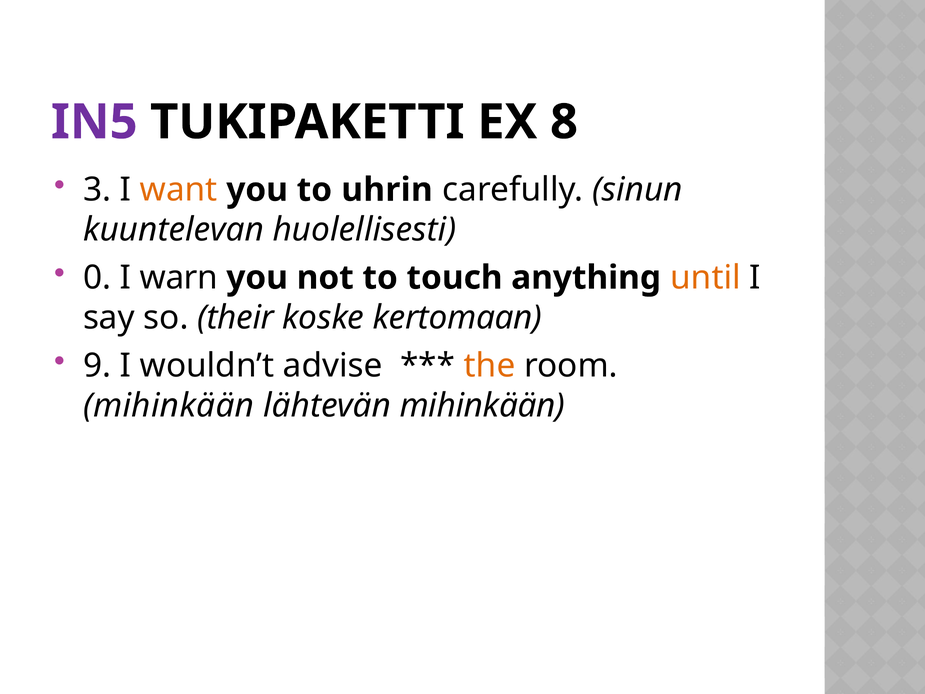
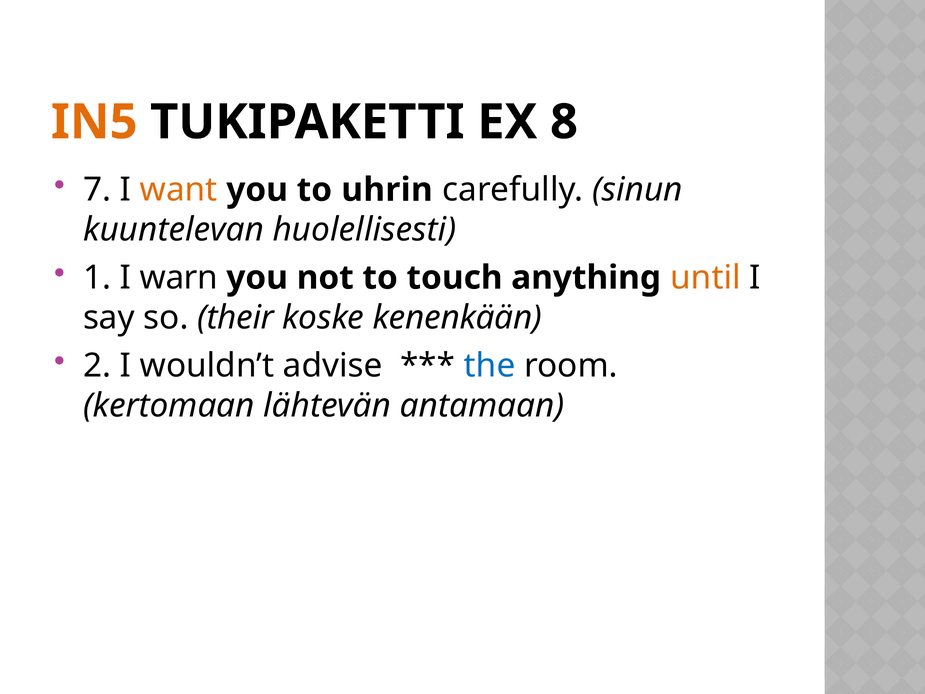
IN5 colour: purple -> orange
3: 3 -> 7
0: 0 -> 1
kertomaan: kertomaan -> kenenkään
9: 9 -> 2
the colour: orange -> blue
mihinkään at (169, 405): mihinkään -> kertomaan
lähtevän mihinkään: mihinkään -> antamaan
